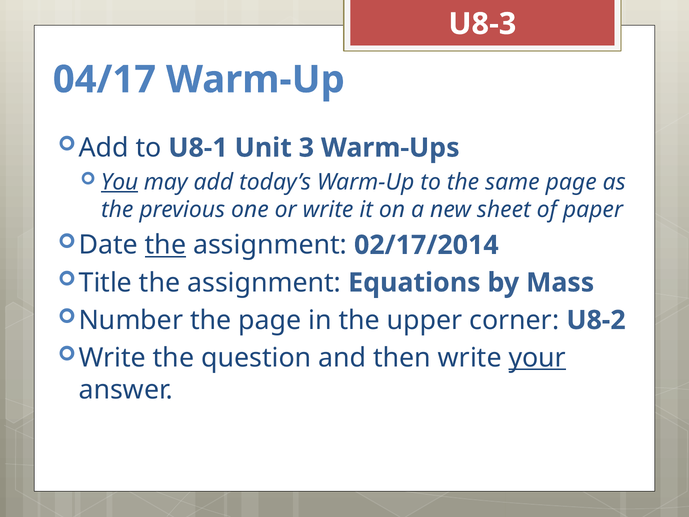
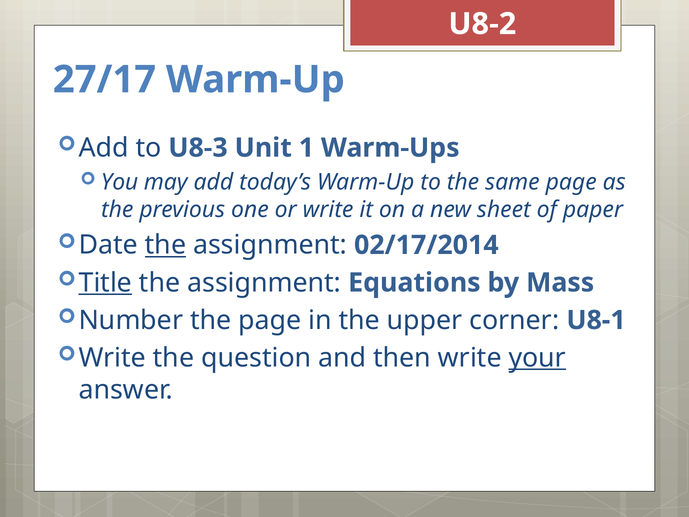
U8-3: U8-3 -> U8-2
04/17: 04/17 -> 27/17
U8-1: U8-1 -> U8-3
3: 3 -> 1
You underline: present -> none
Title underline: none -> present
U8-2: U8-2 -> U8-1
